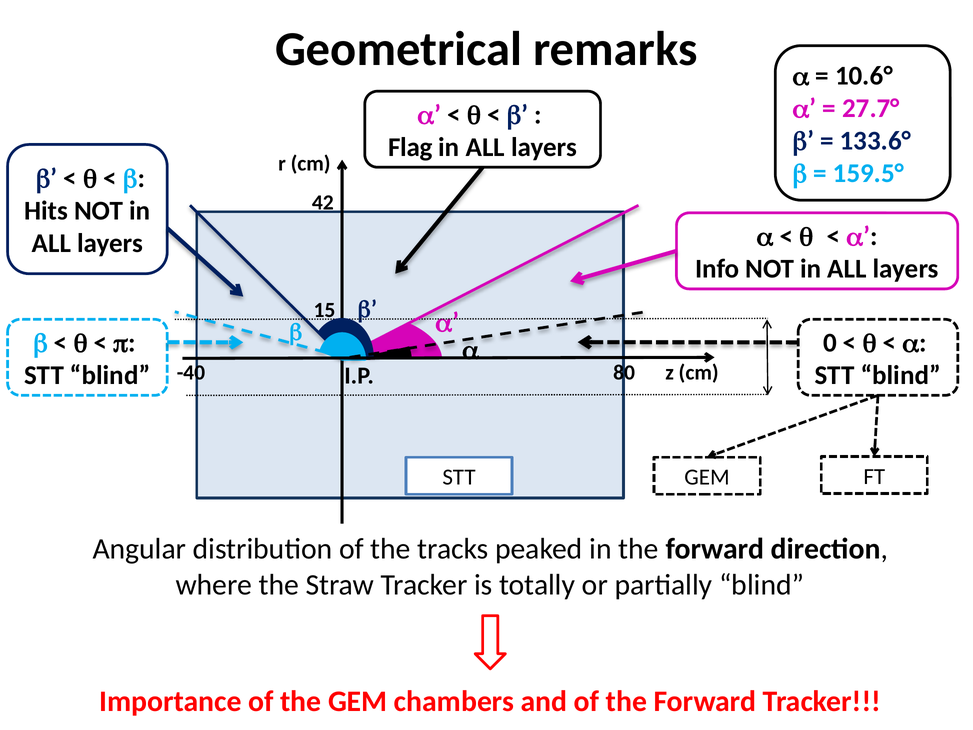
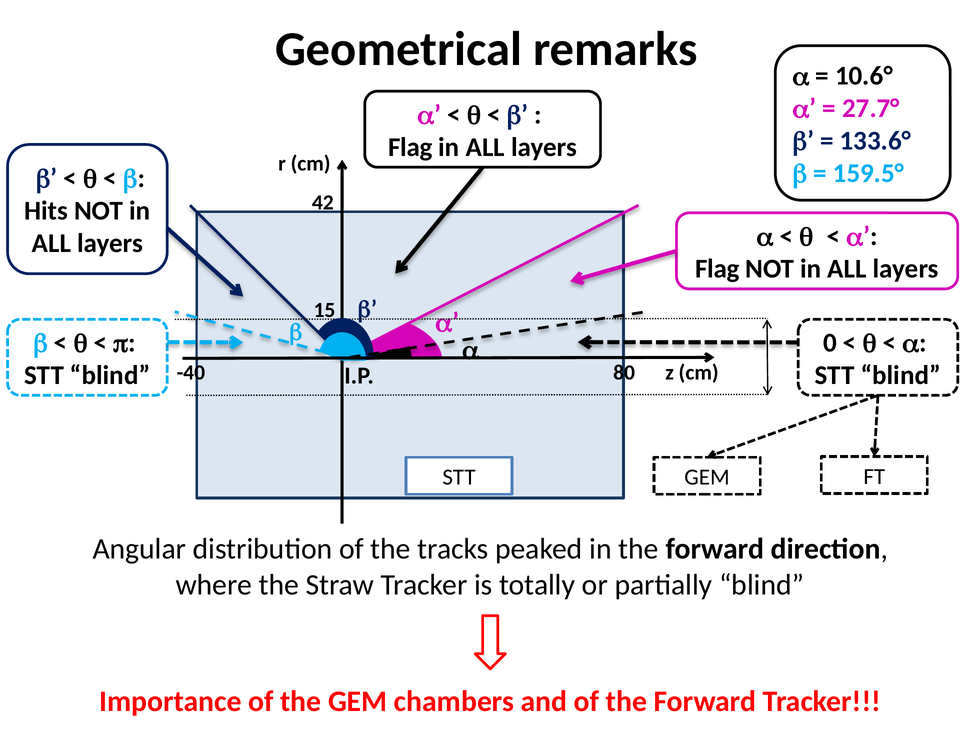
Info at (717, 269): Info -> Flag
